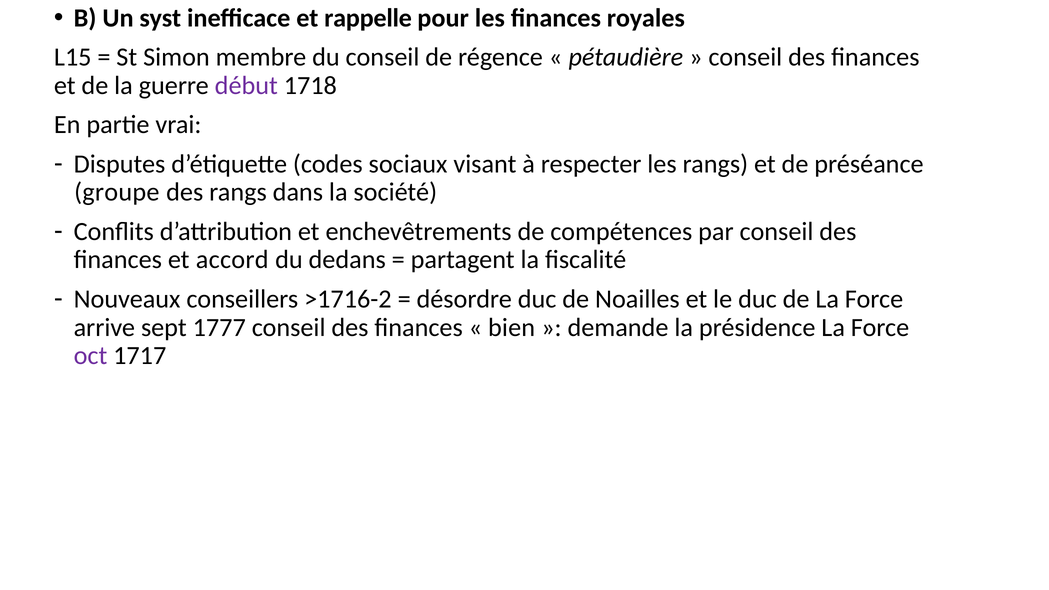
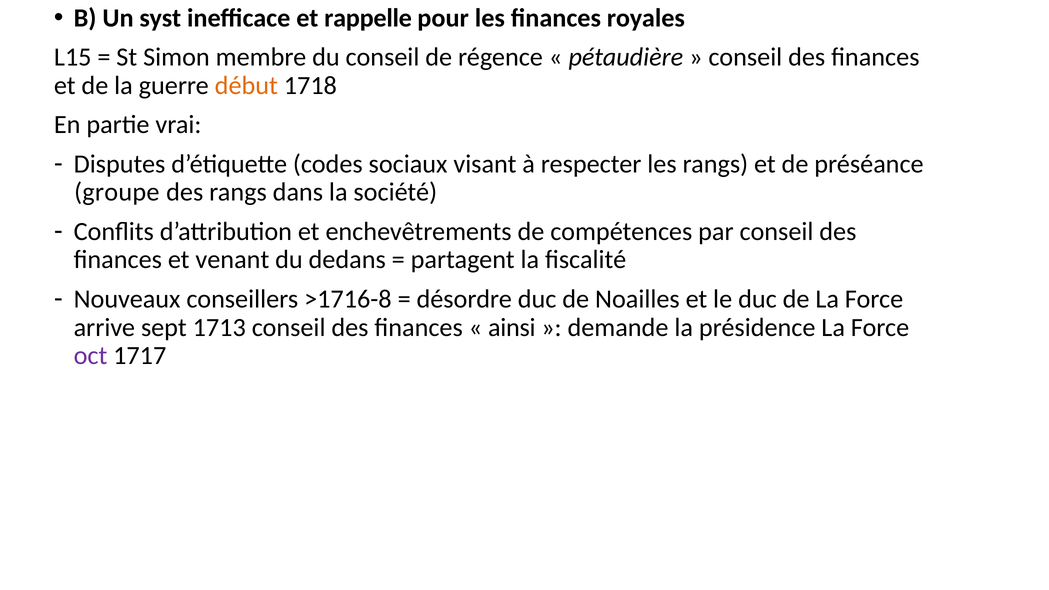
début colour: purple -> orange
accord: accord -> venant
>1716-2: >1716-2 -> >1716-8
1777: 1777 -> 1713
bien: bien -> ainsi
